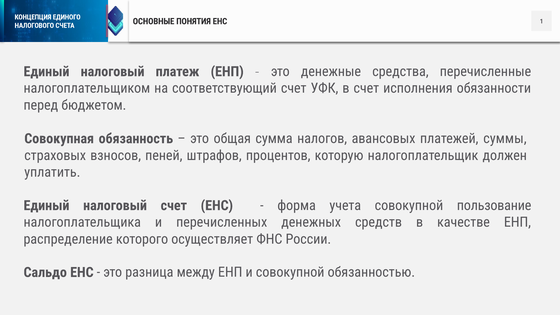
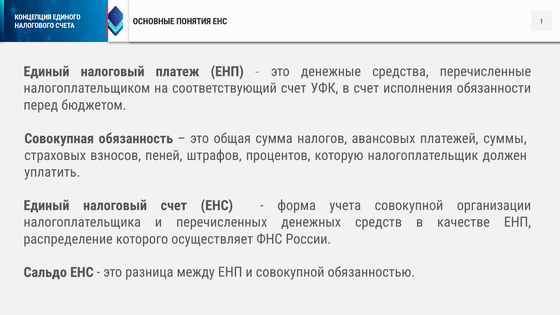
пользование: пользование -> организации
